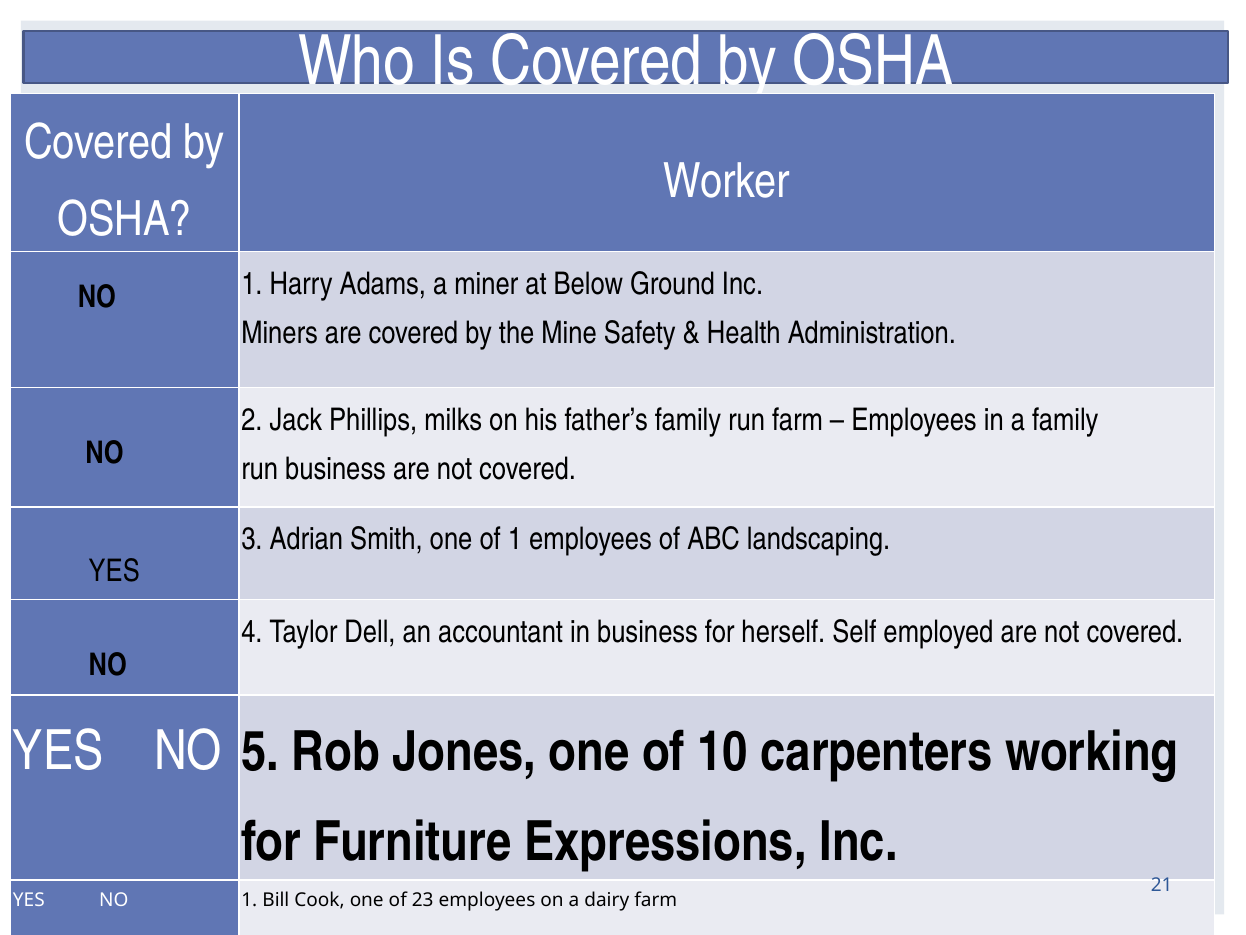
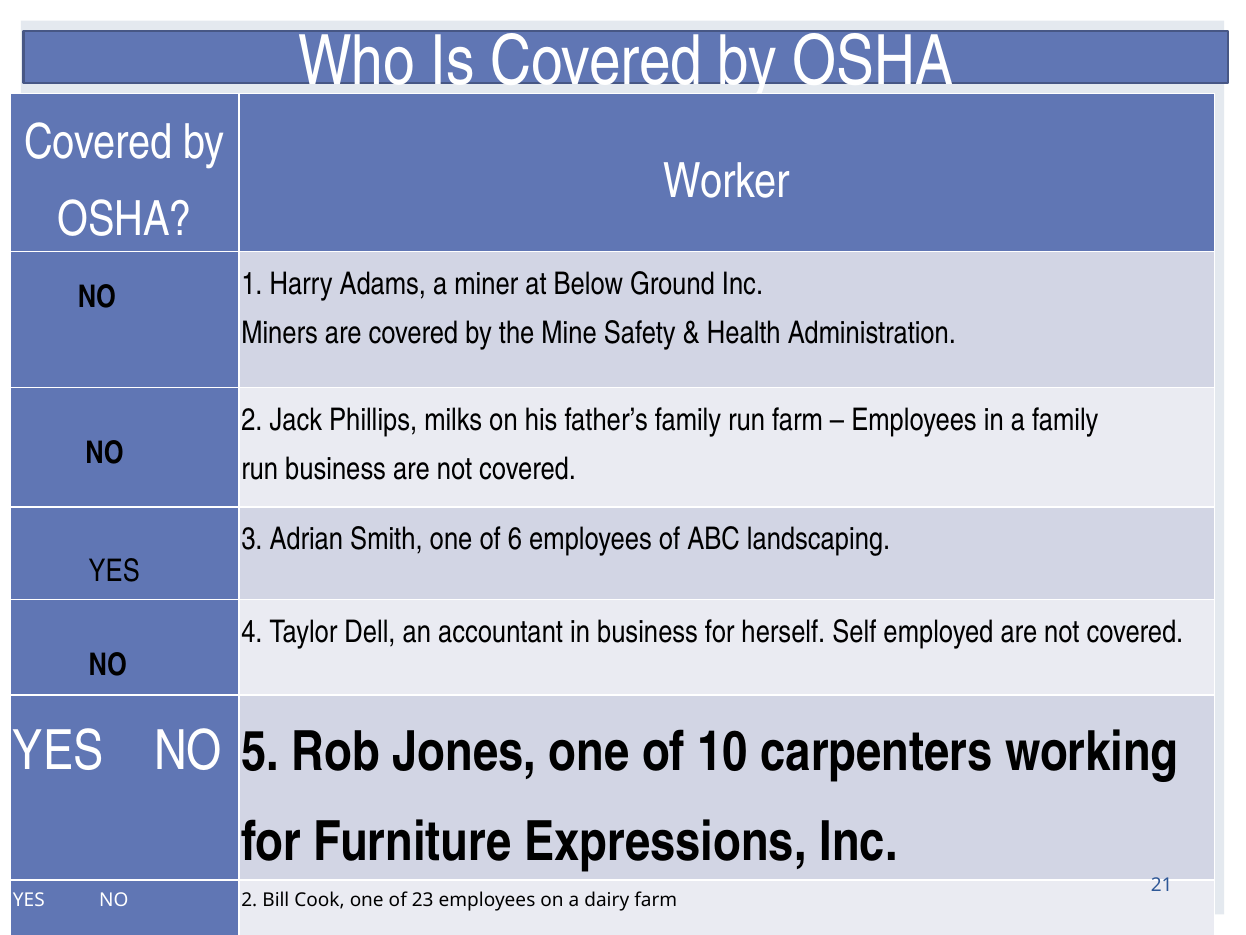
of 1: 1 -> 6
YES NO 1: 1 -> 2
